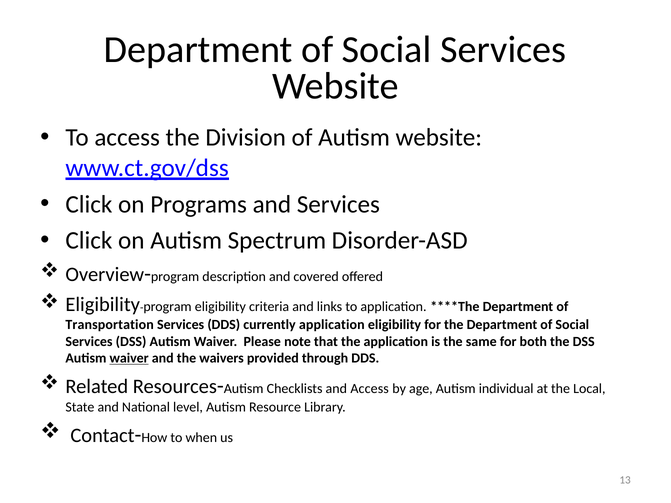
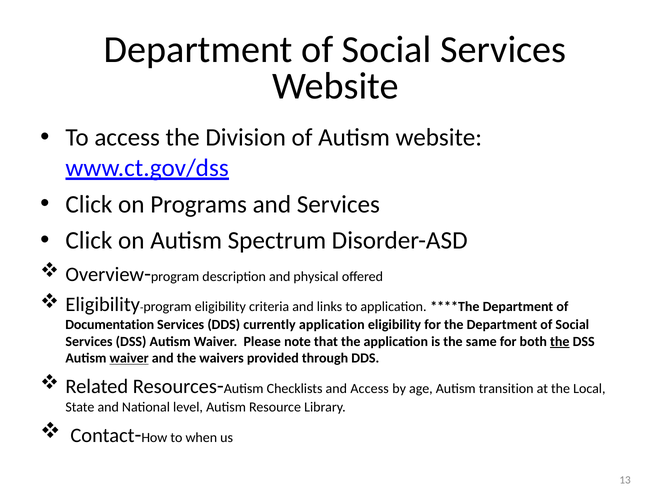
covered: covered -> physical
Transportation: Transportation -> Documentation
the at (560, 342) underline: none -> present
individual: individual -> transition
